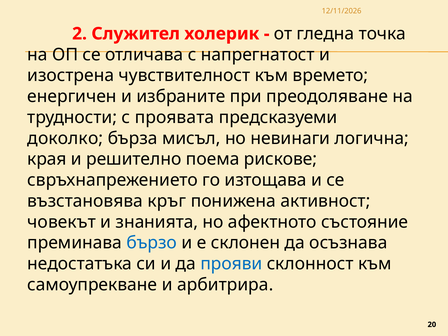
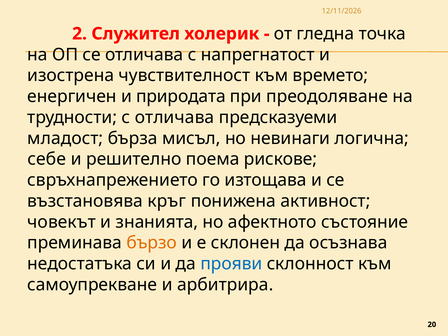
избраните: избраните -> природата
с проявата: проявата -> отличава
доколко: доколко -> младост
края: края -> себе
бързо colour: blue -> orange
